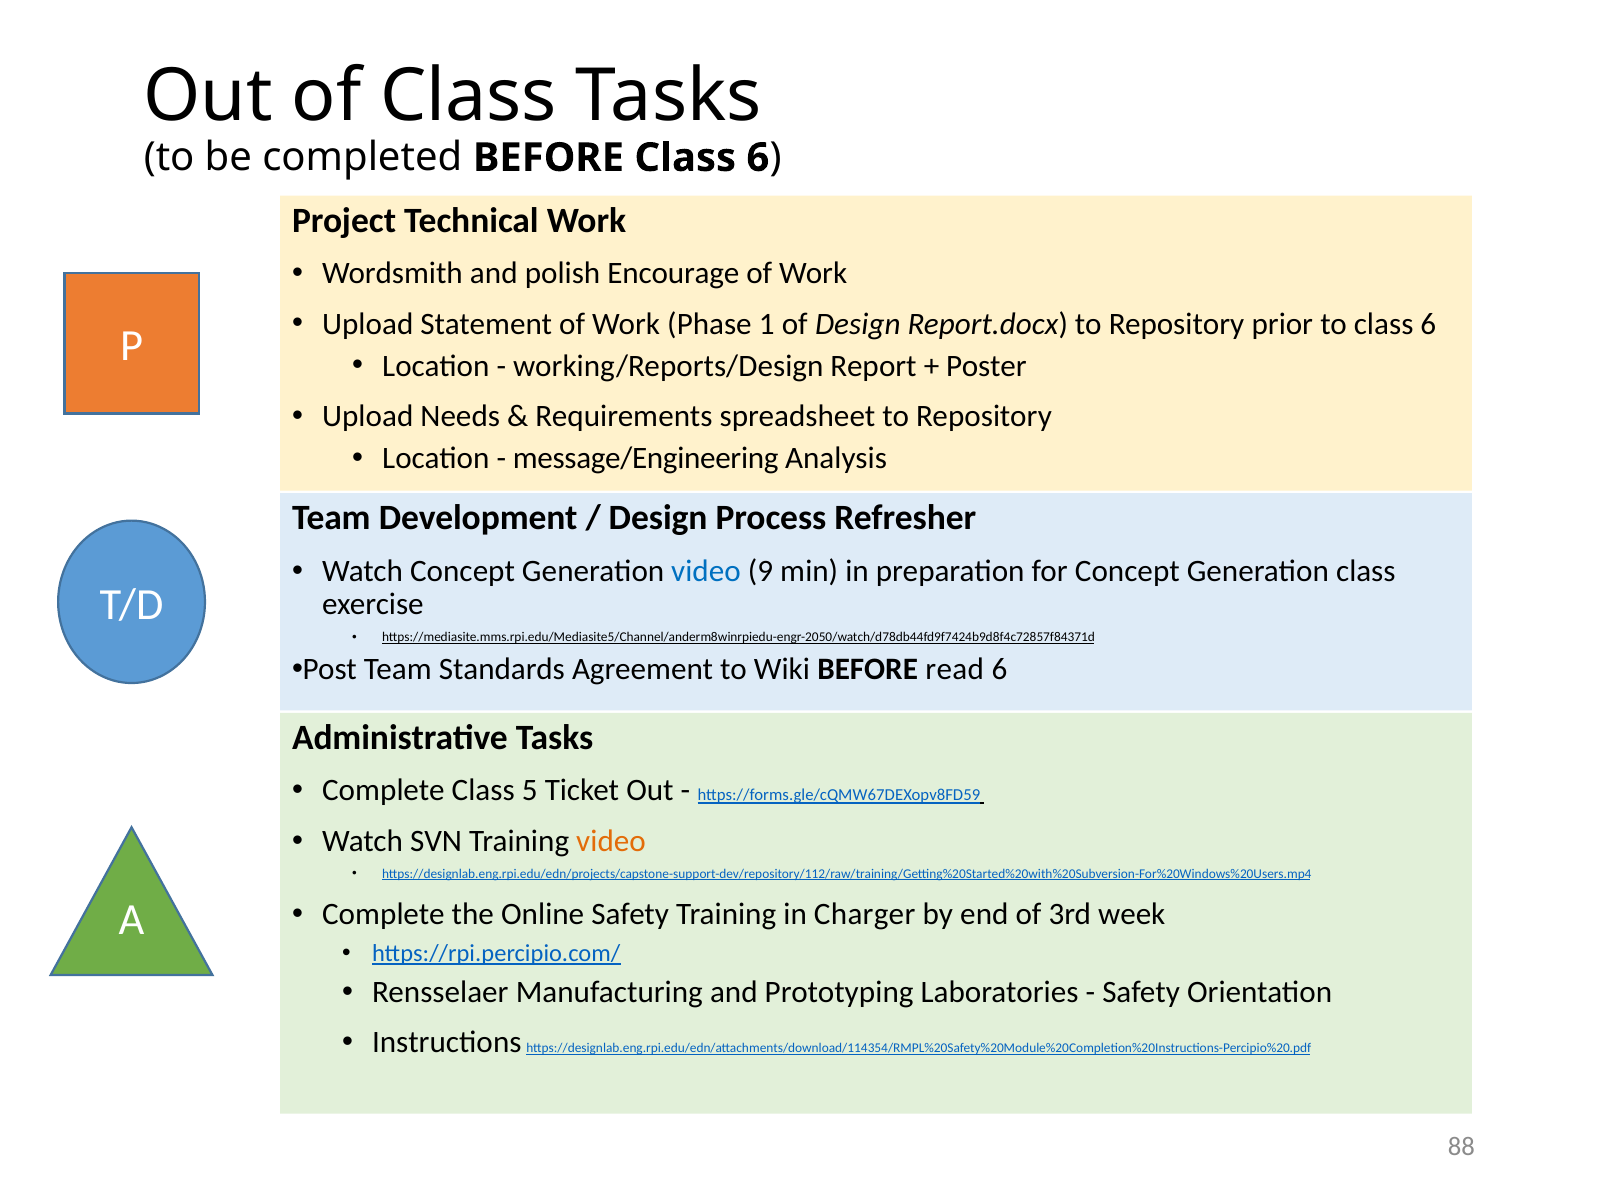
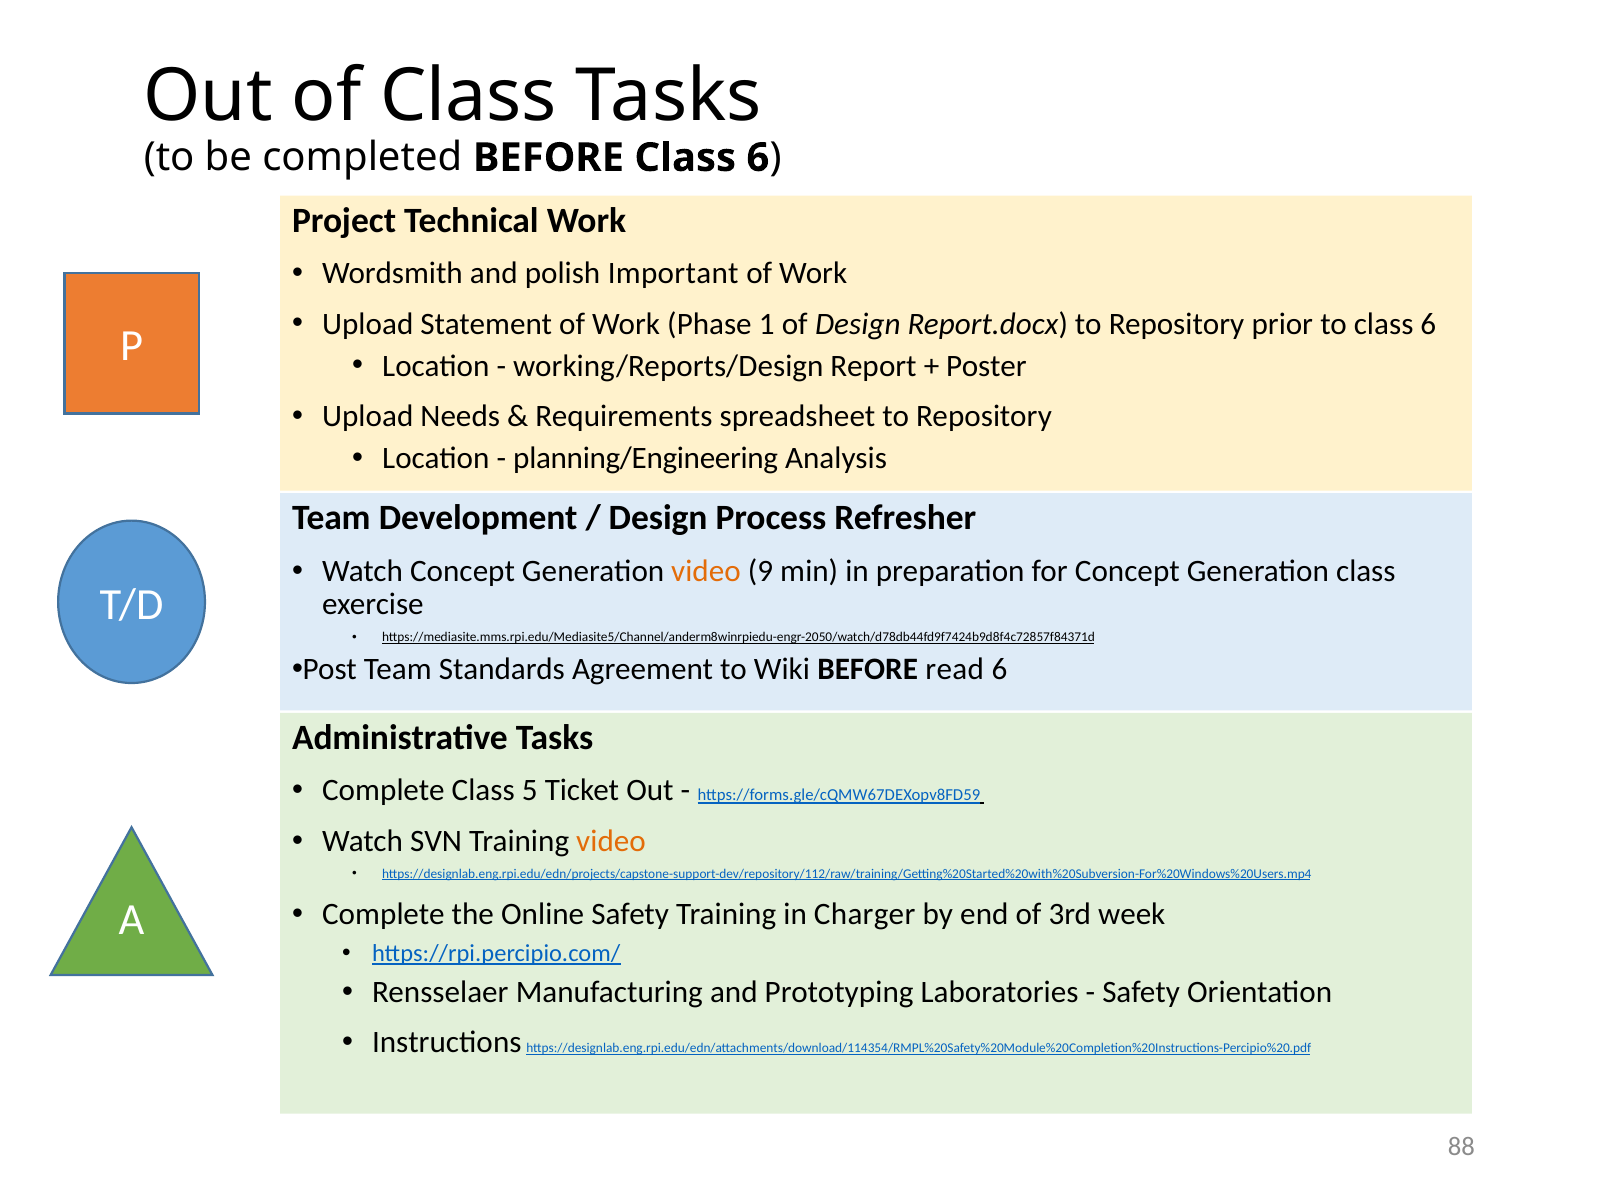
Encourage: Encourage -> Important
message/Engineering: message/Engineering -> planning/Engineering
video at (706, 571) colour: blue -> orange
